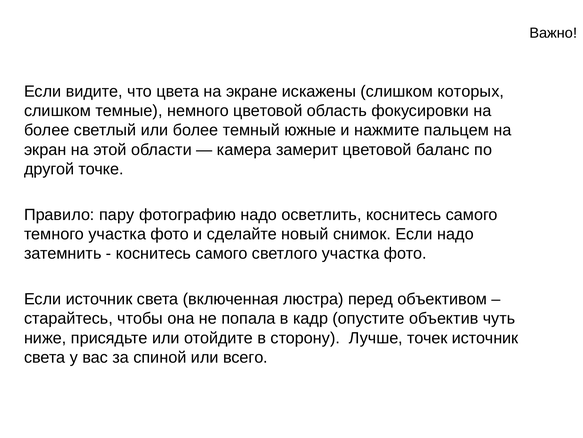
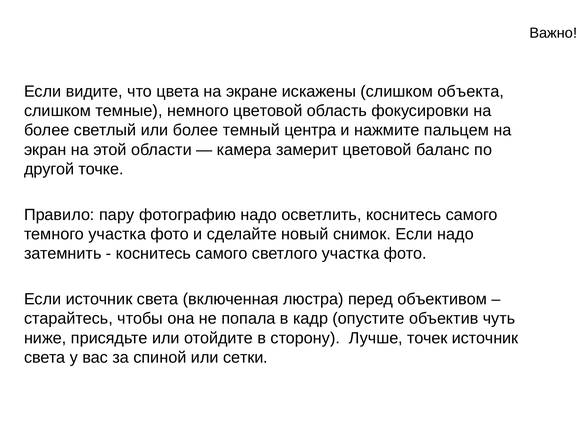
которых: которых -> объекта
южные: южные -> центра
всего: всего -> сетки
